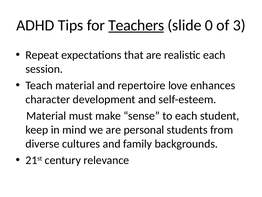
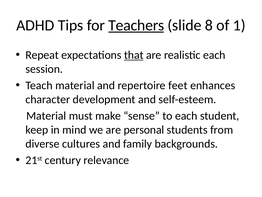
0: 0 -> 8
3: 3 -> 1
that underline: none -> present
love: love -> feet
